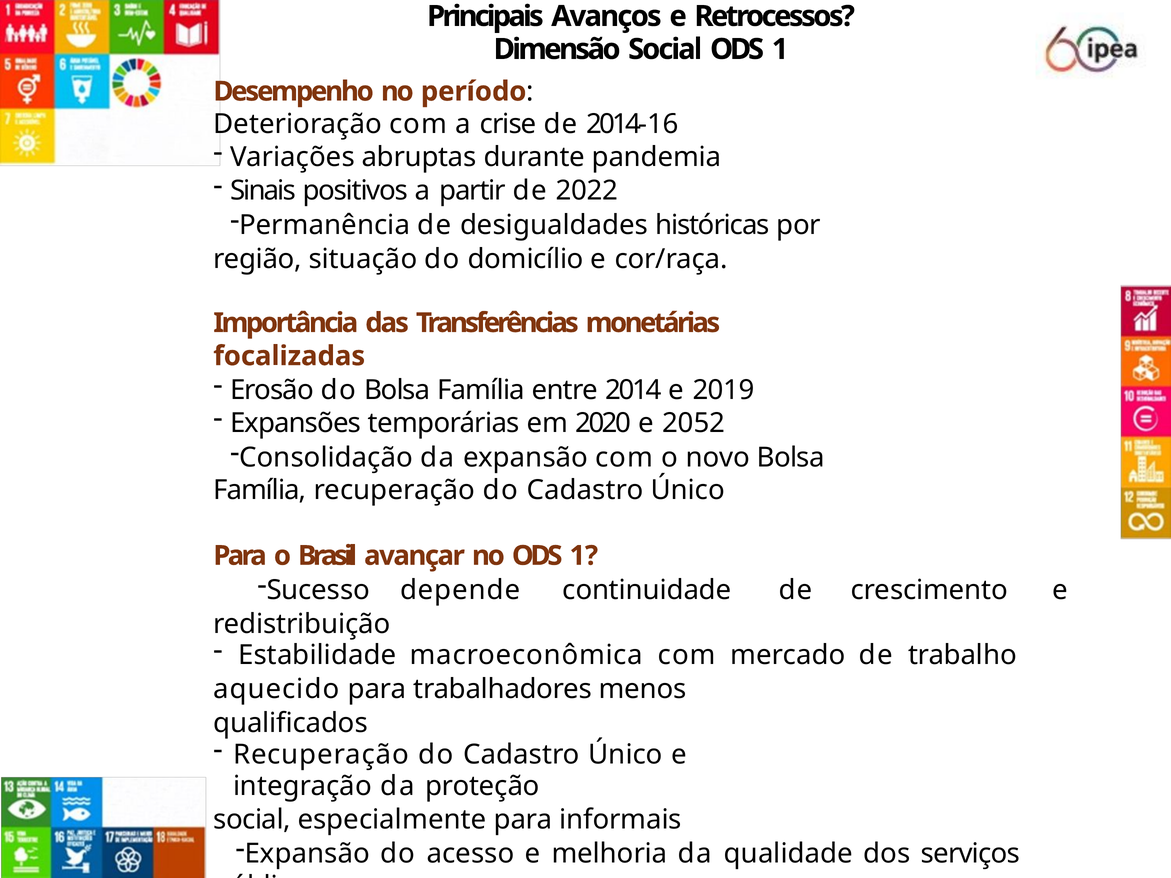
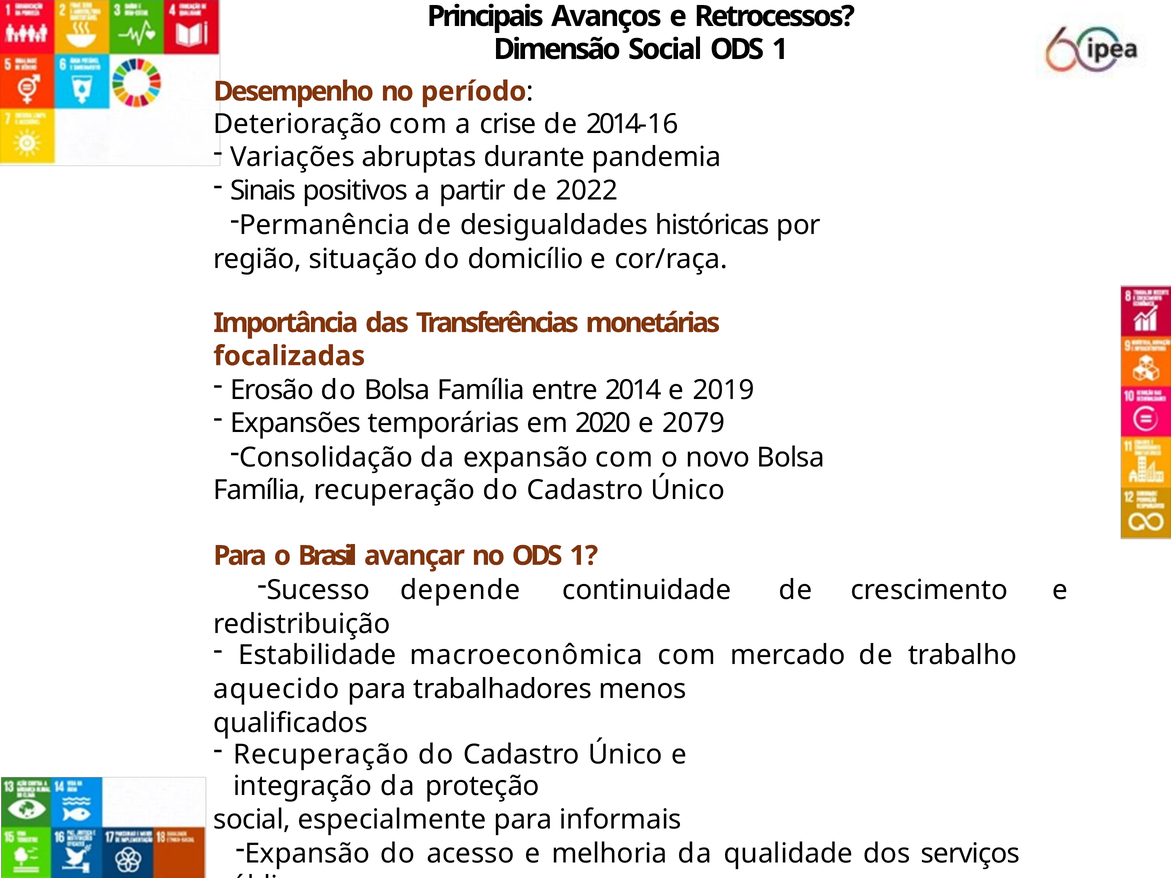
2052: 2052 -> 2079
